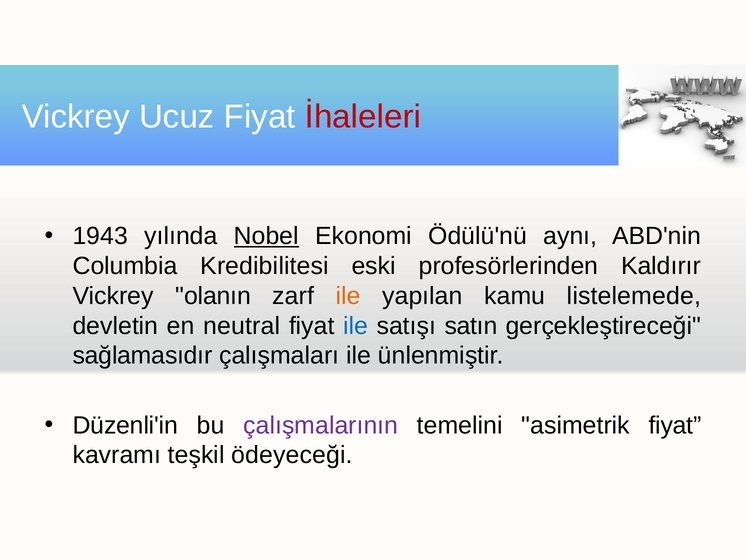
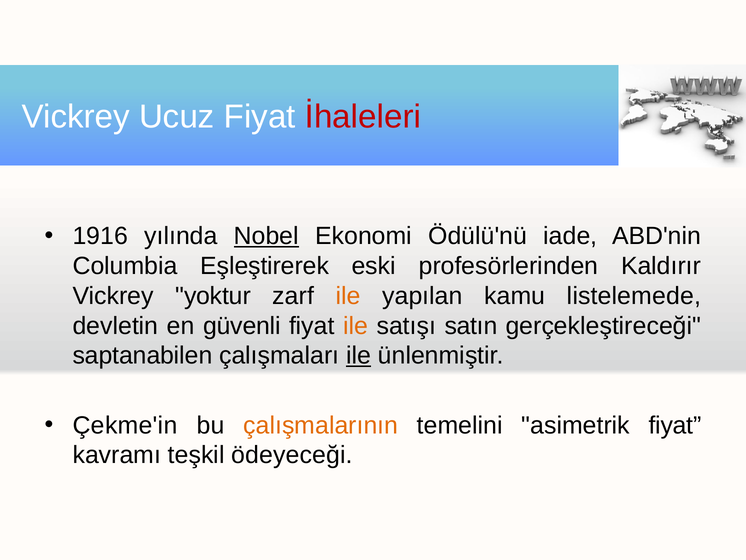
1943: 1943 -> 1916
aynı: aynı -> iade
Kredibilitesi: Kredibilitesi -> Eşleştirerek
olanın: olanın -> yoktur
neutral: neutral -> güvenli
ile at (356, 325) colour: blue -> orange
sağlamasıdır: sağlamasıdır -> saptanabilen
ile at (359, 355) underline: none -> present
Düzenli'in: Düzenli'in -> Çekme'in
çalışmalarının colour: purple -> orange
